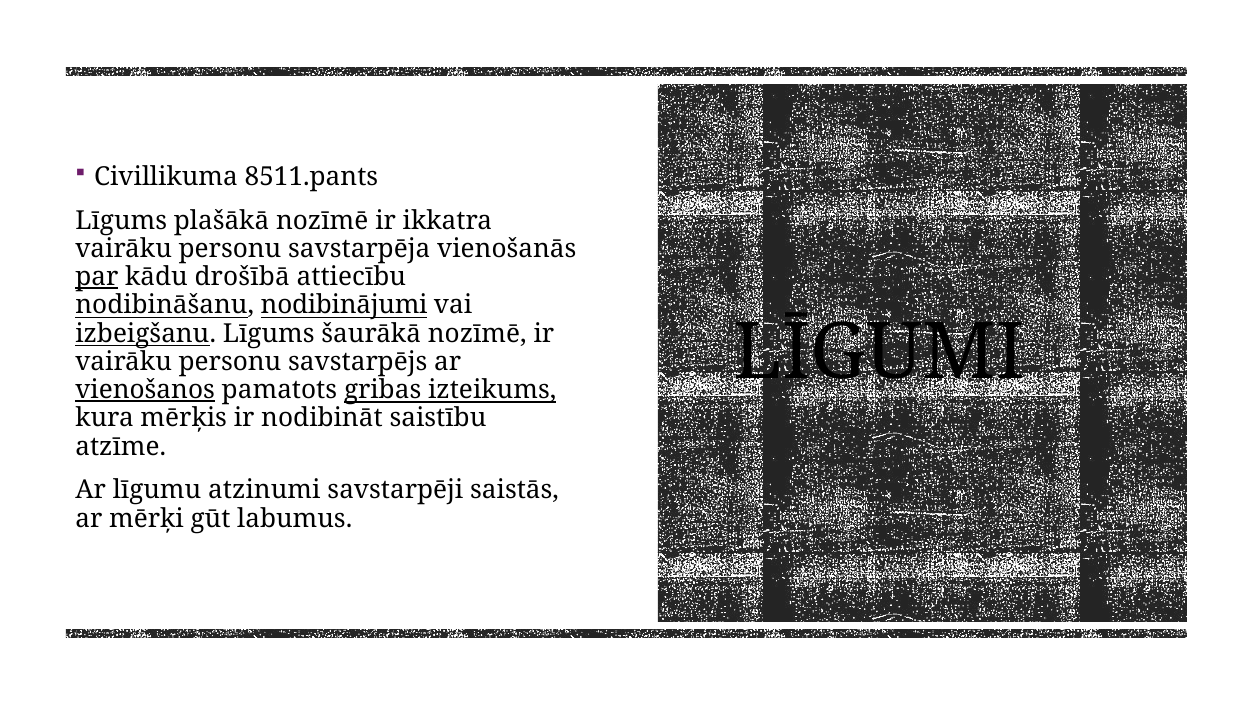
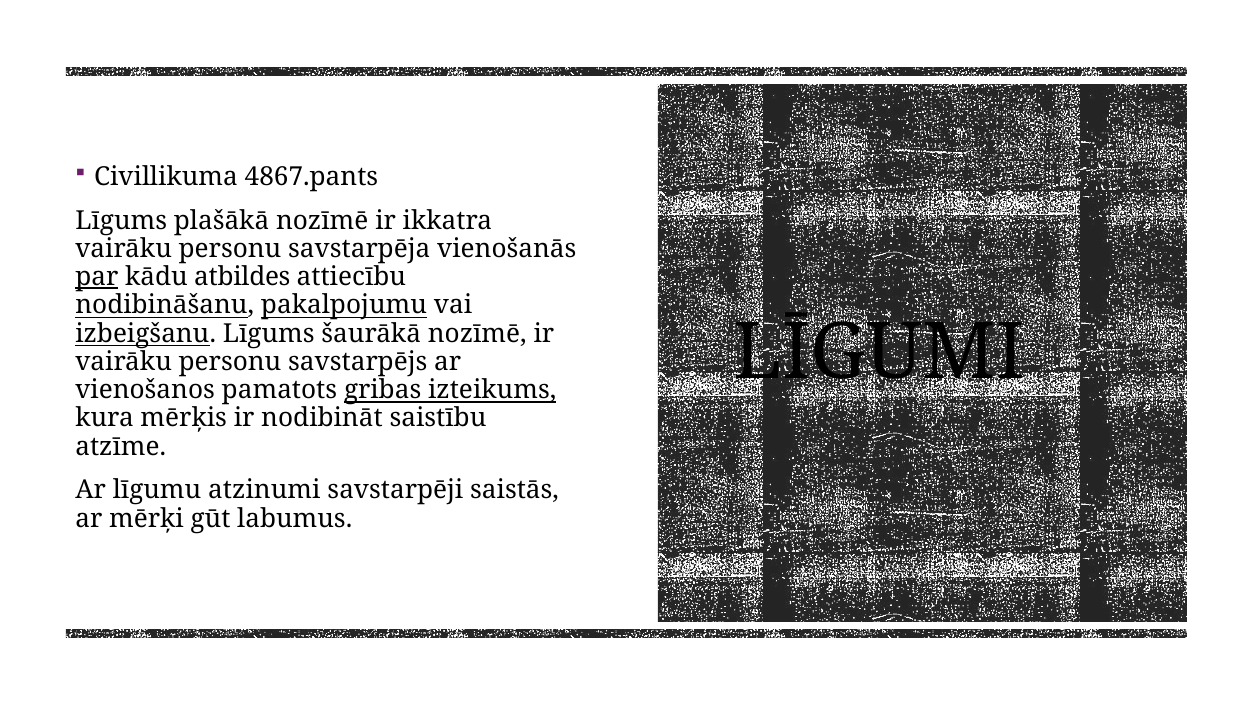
8511.pants: 8511.pants -> 4867.pants
drošībā: drošībā -> atbildes
nodibinājumi: nodibinājumi -> pakalpojumu
vienošanos underline: present -> none
